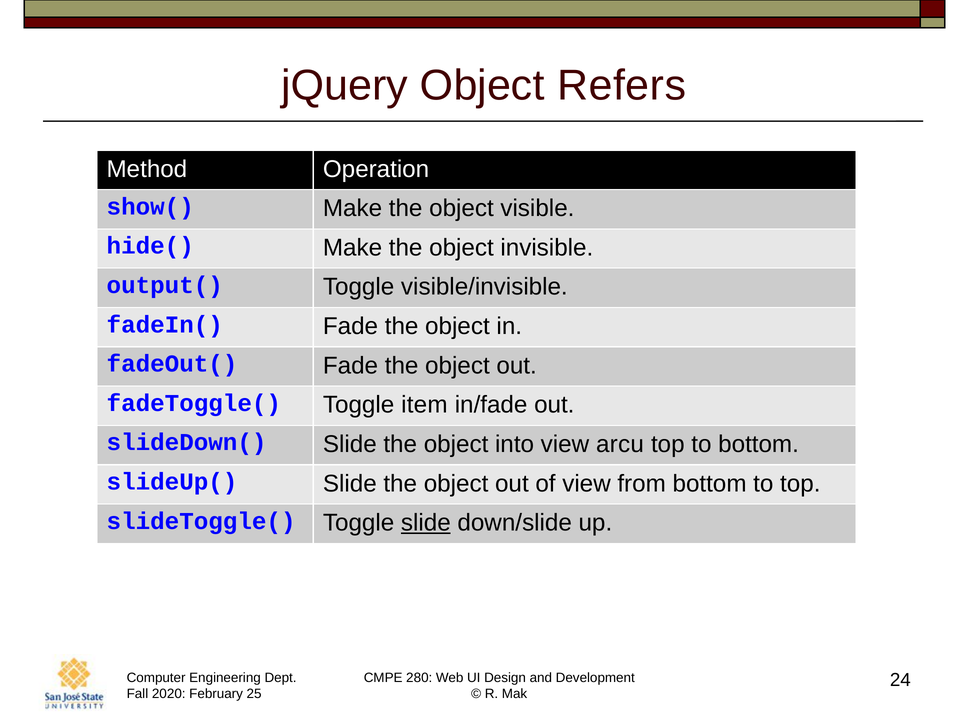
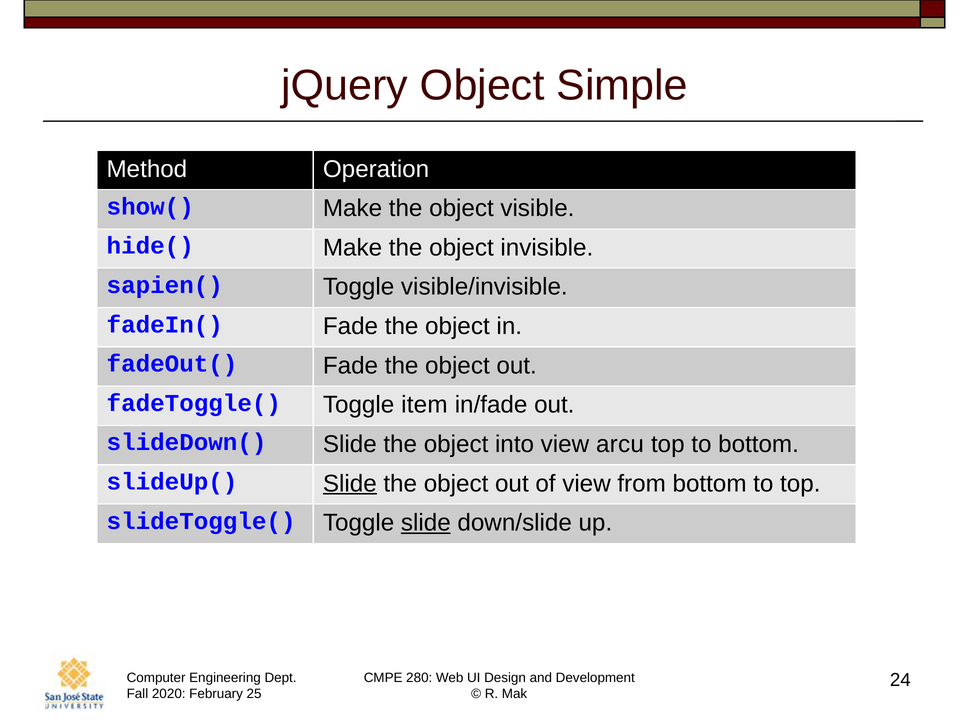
Refers: Refers -> Simple
output(: output( -> sapien(
Slide at (350, 483) underline: none -> present
